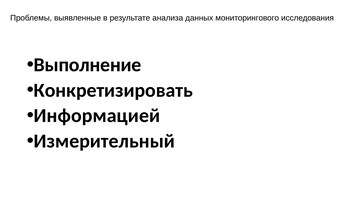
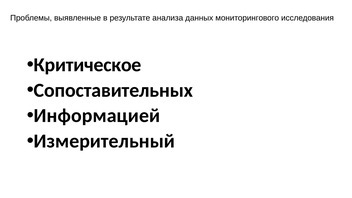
Выполнение: Выполнение -> Критическое
Конкретизировать: Конкретизировать -> Сопоставительных
